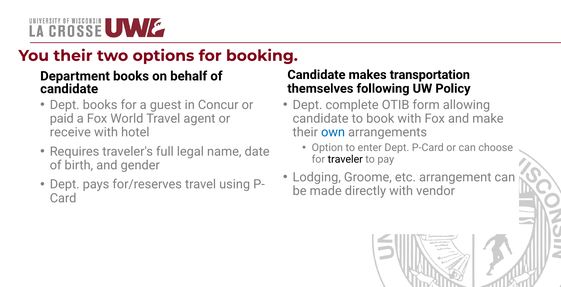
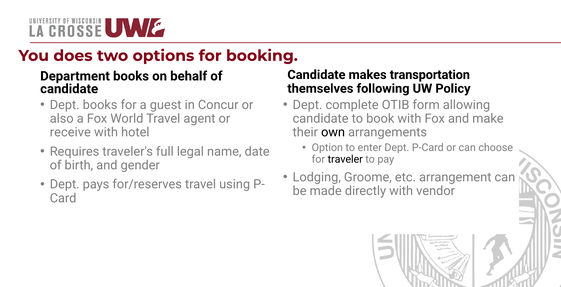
You their: their -> does
paid: paid -> also
own colour: blue -> black
